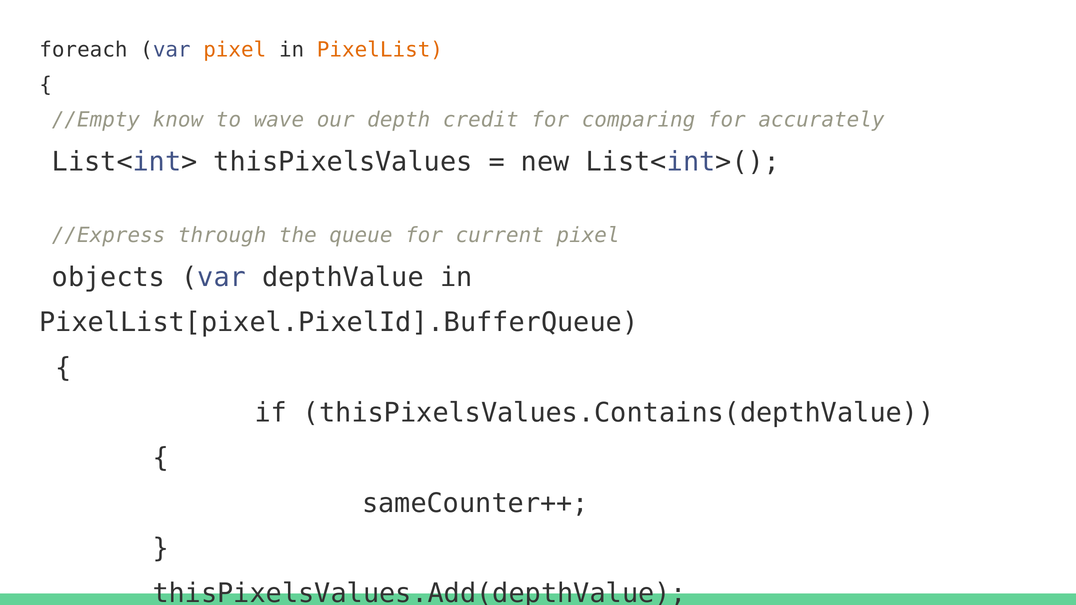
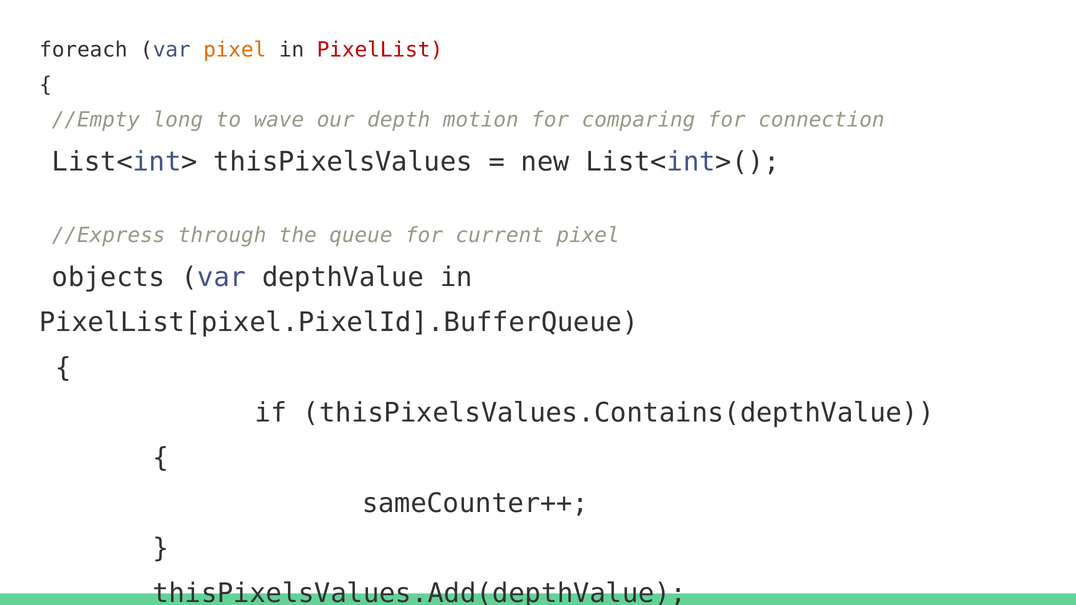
PixelList colour: orange -> red
know: know -> long
credit: credit -> motion
accurately: accurately -> connection
